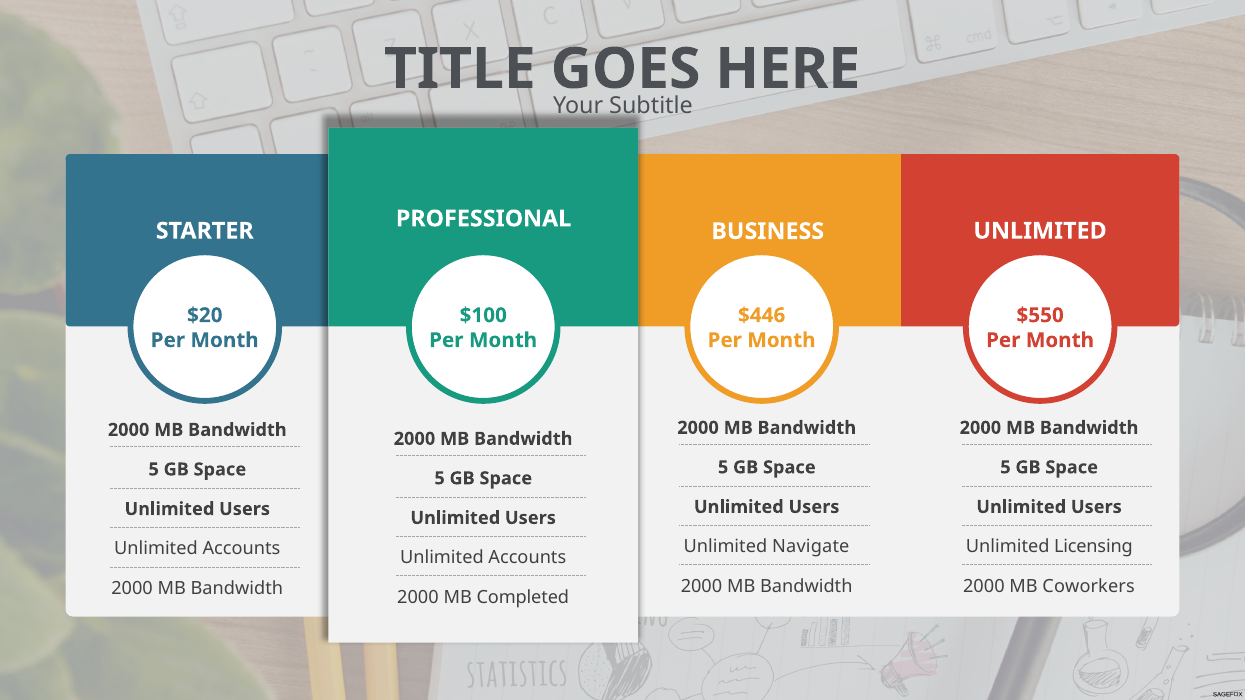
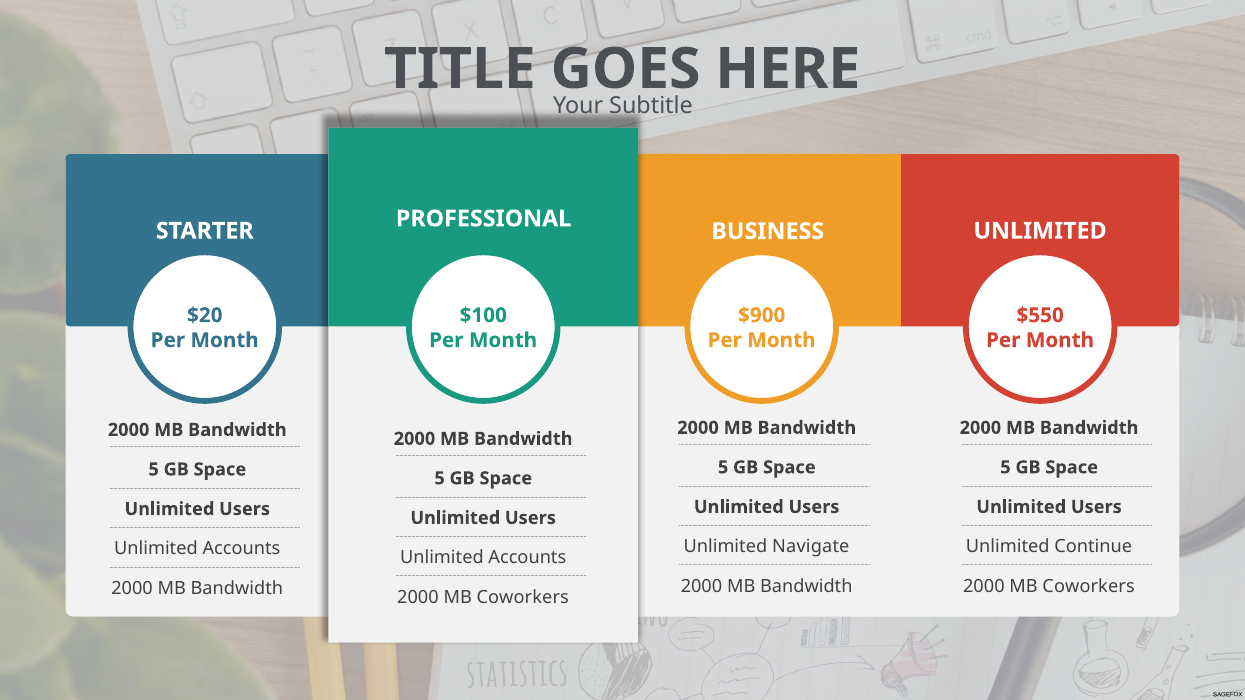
$446: $446 -> $900
Licensing: Licensing -> Continue
Completed at (523, 597): Completed -> Coworkers
